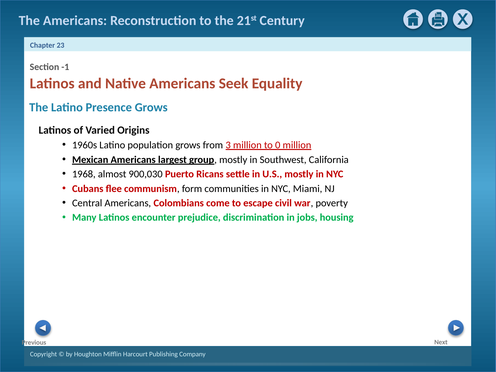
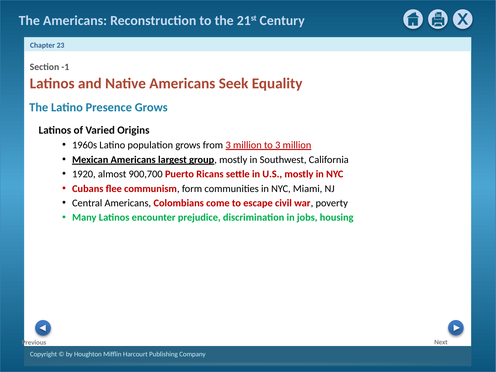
to 0: 0 -> 3
1968: 1968 -> 1920
900,030: 900,030 -> 900,700
